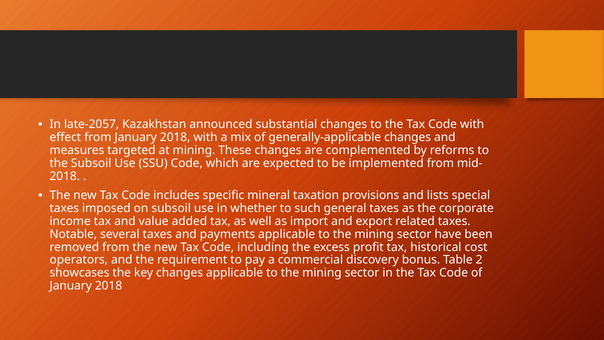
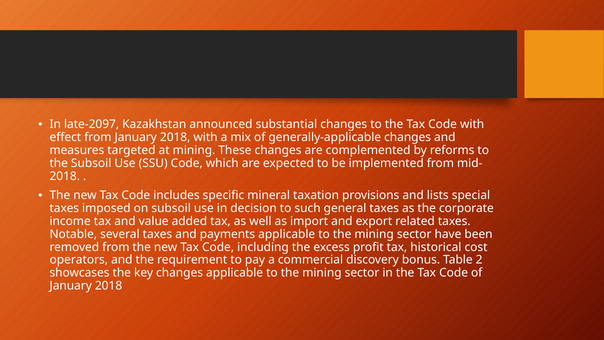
late-2057: late-2057 -> late-2097
whether: whether -> decision
